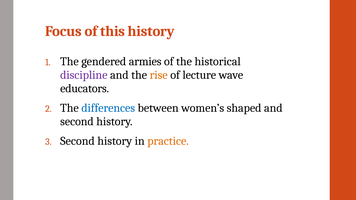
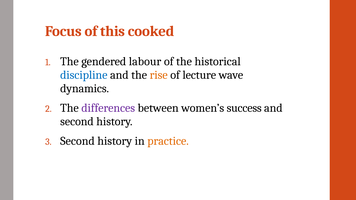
this history: history -> cooked
armies: armies -> labour
discipline colour: purple -> blue
educators: educators -> dynamics
differences colour: blue -> purple
shaped: shaped -> success
